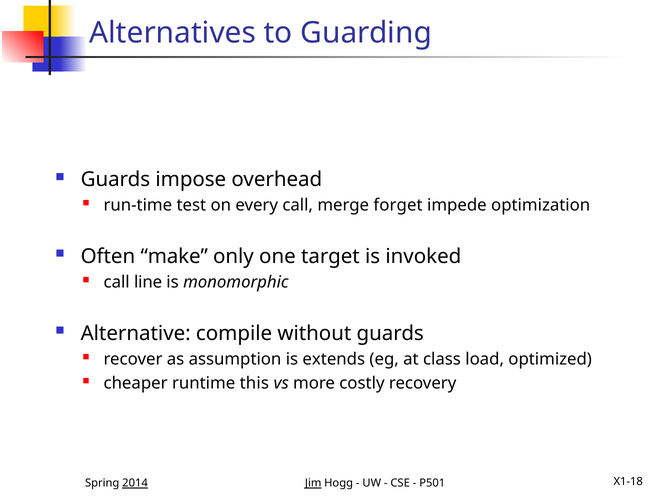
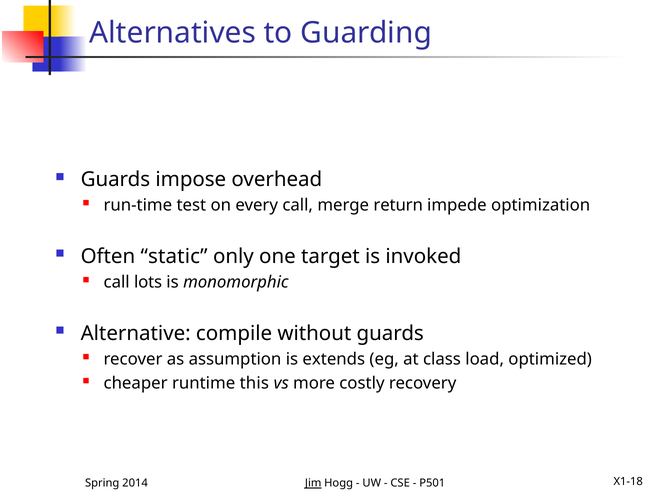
forget: forget -> return
make: make -> static
line: line -> lots
2014 underline: present -> none
